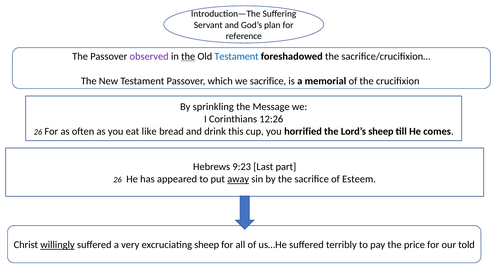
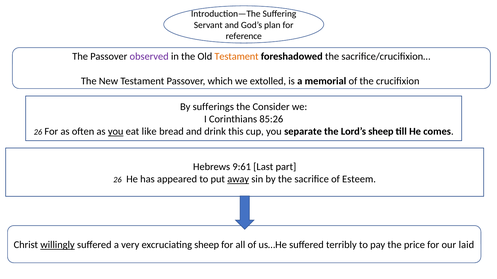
the at (188, 56) underline: present -> none
Testament at (237, 56) colour: blue -> orange
we sacrifice: sacrifice -> extolled
sprinkling: sprinkling -> sufferings
Message: Message -> Consider
12:26: 12:26 -> 85:26
you at (116, 132) underline: none -> present
horrified: horrified -> separate
9:23: 9:23 -> 9:61
told: told -> laid
